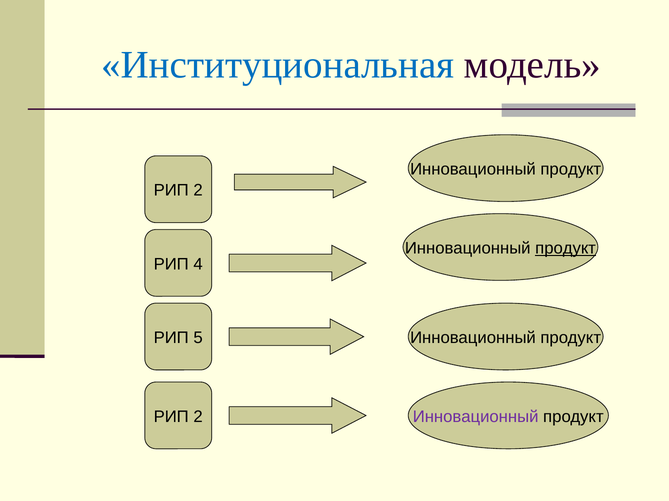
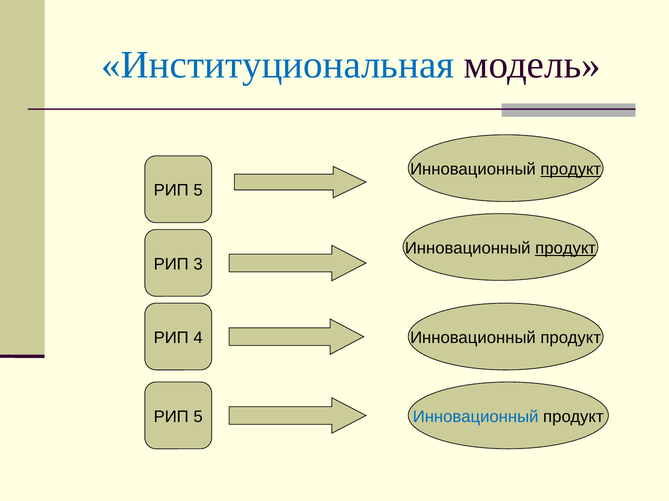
продукт at (571, 170) underline: none -> present
2 at (198, 191): 2 -> 5
4: 4 -> 3
5: 5 -> 4
2 at (198, 417): 2 -> 5
Инновационный at (476, 417) colour: purple -> blue
